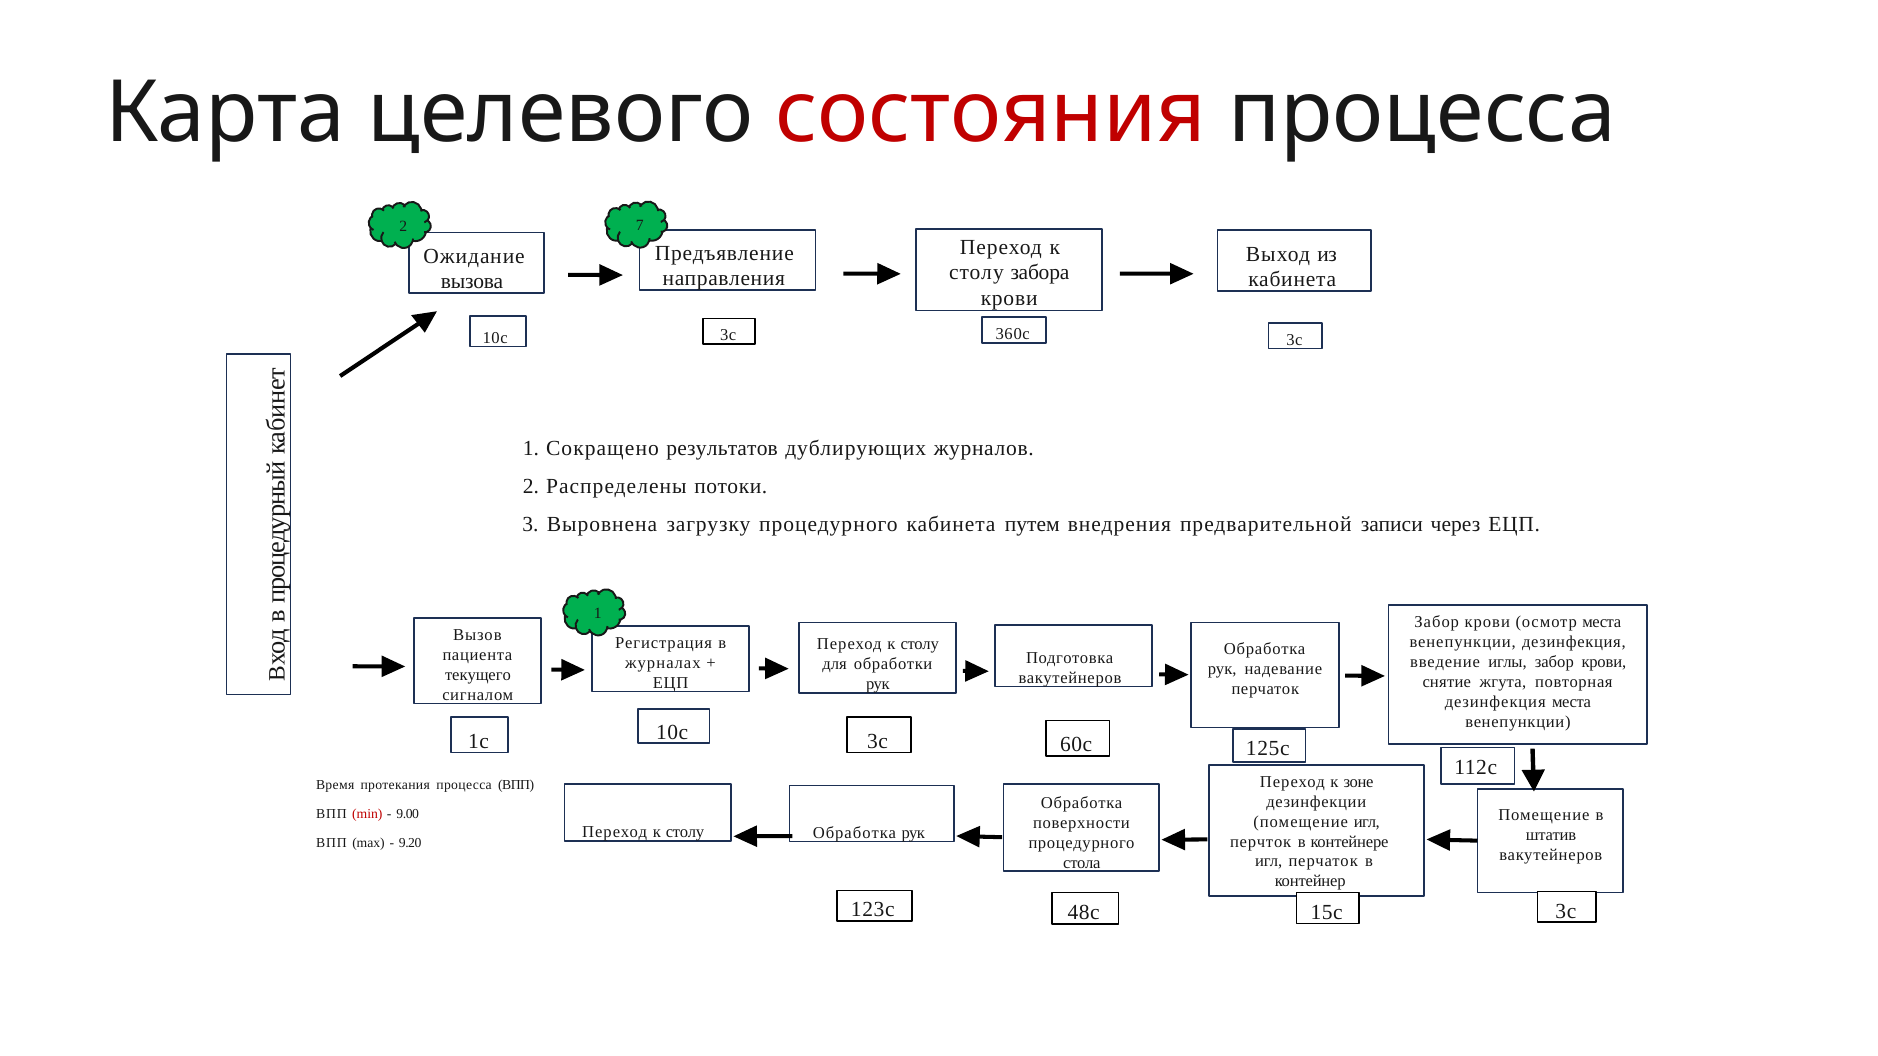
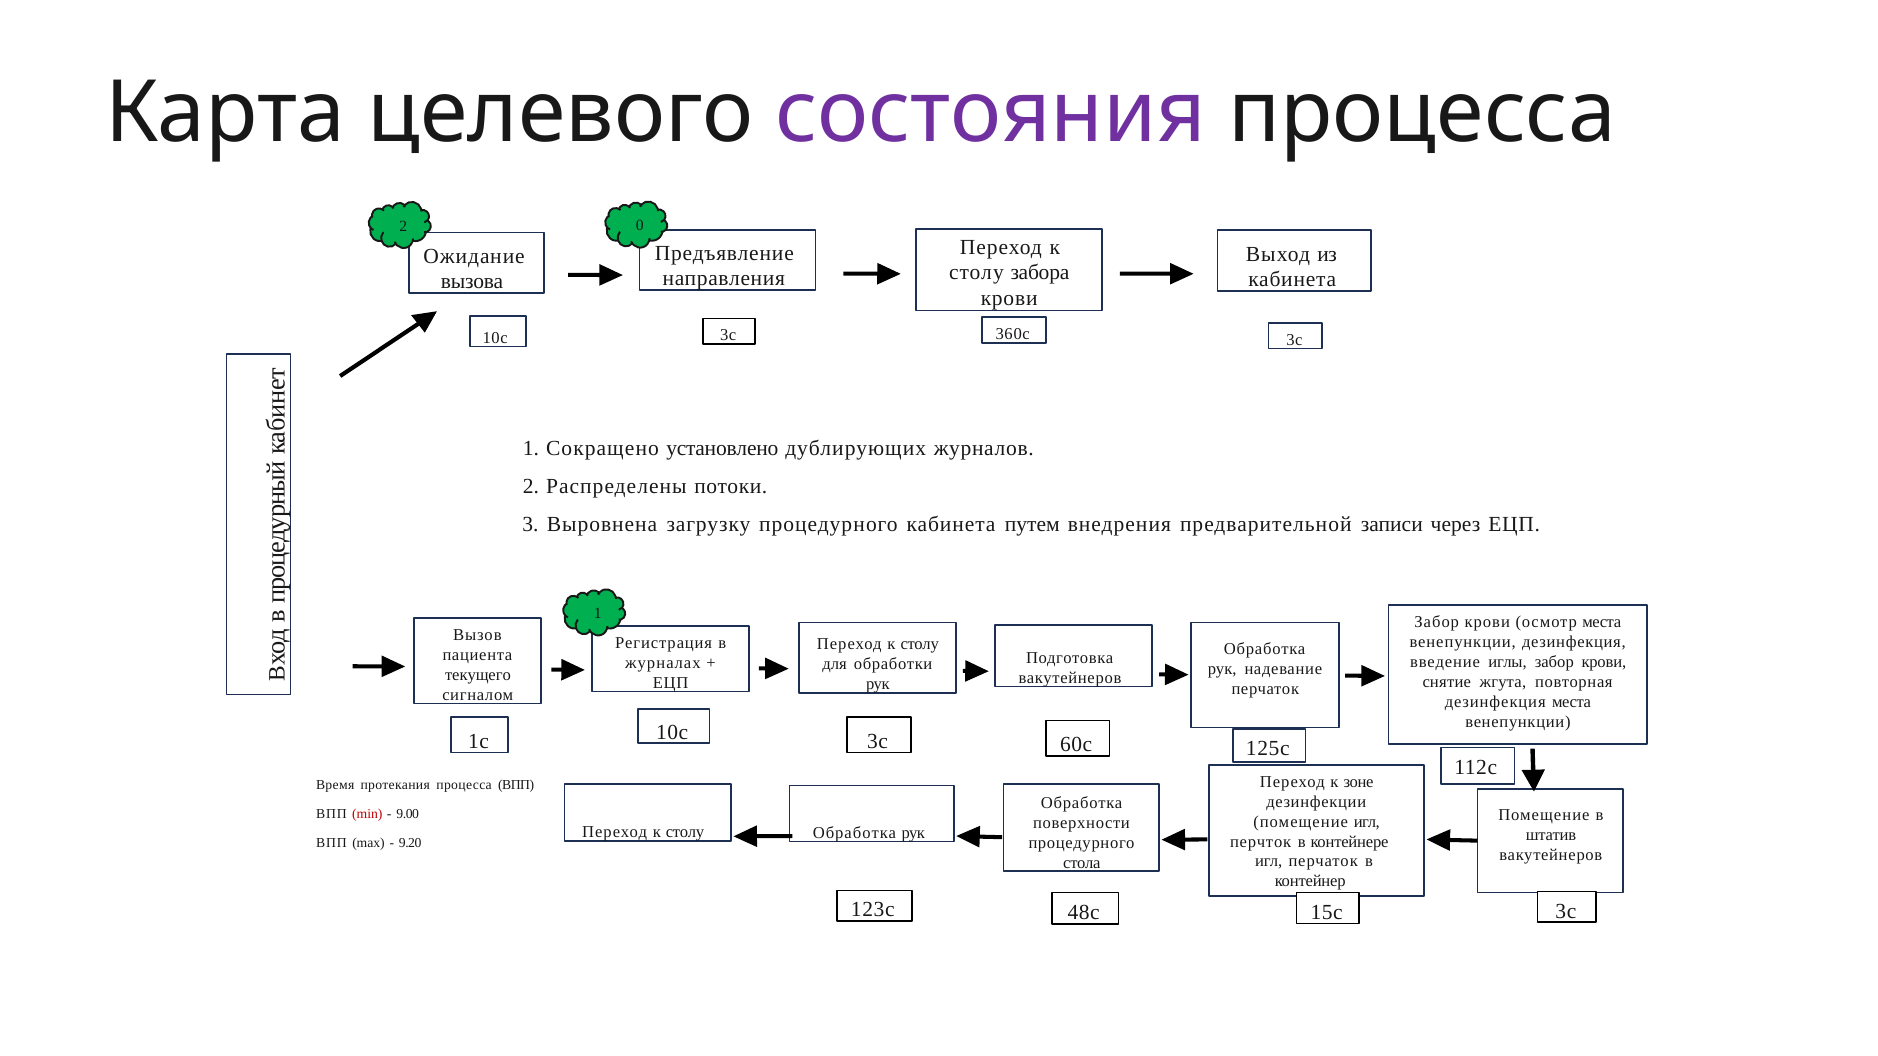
состояния colour: red -> purple
7: 7 -> 0
результатов: результатов -> установлено
